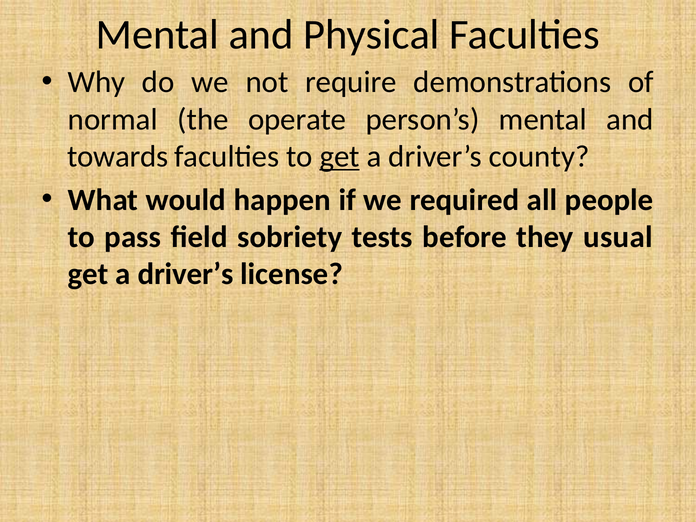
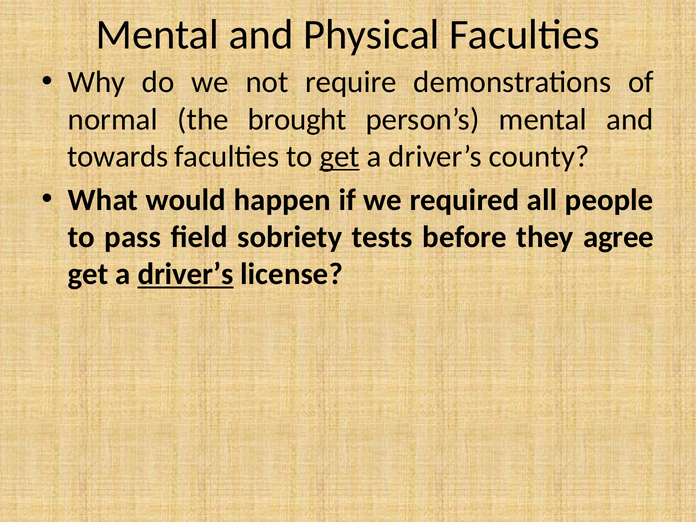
operate: operate -> brought
usual: usual -> agree
driver’s at (185, 274) underline: none -> present
